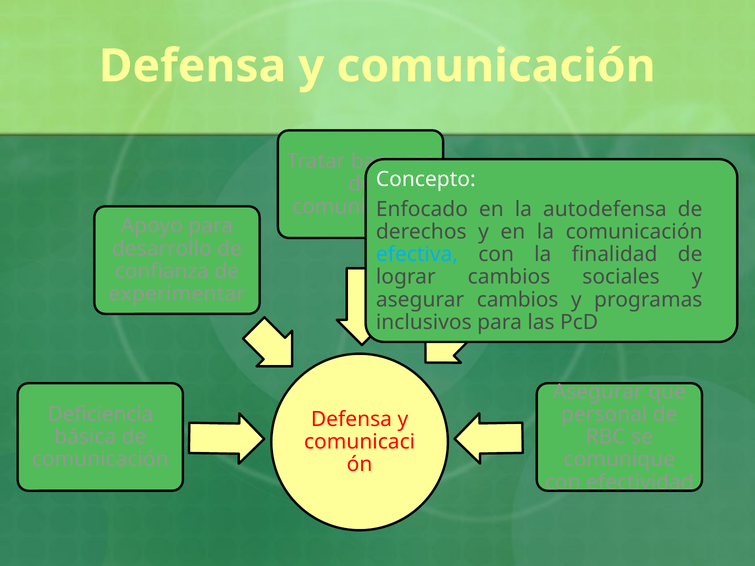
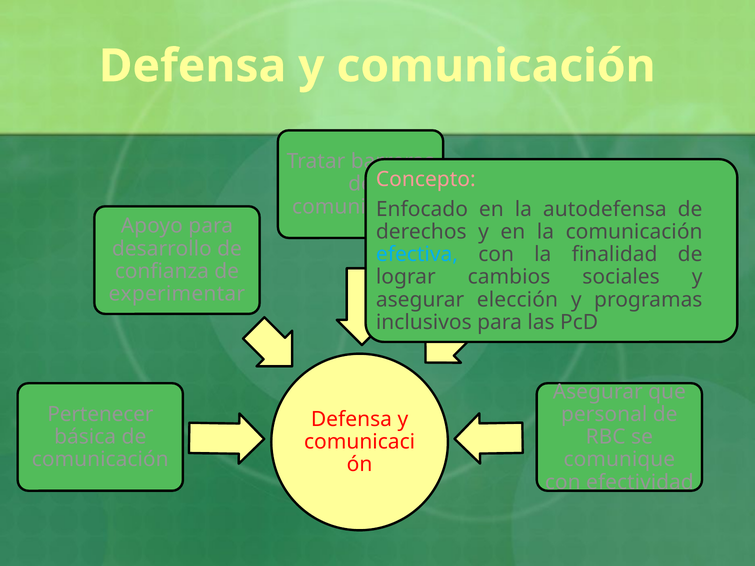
Concepto colour: white -> pink
asegurar cambios: cambios -> elección
Deficiencia: Deficiencia -> Pertenecer
